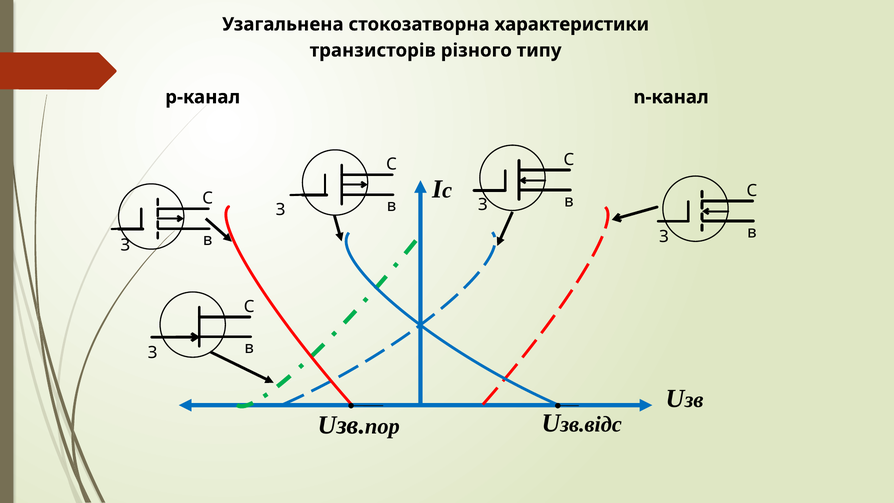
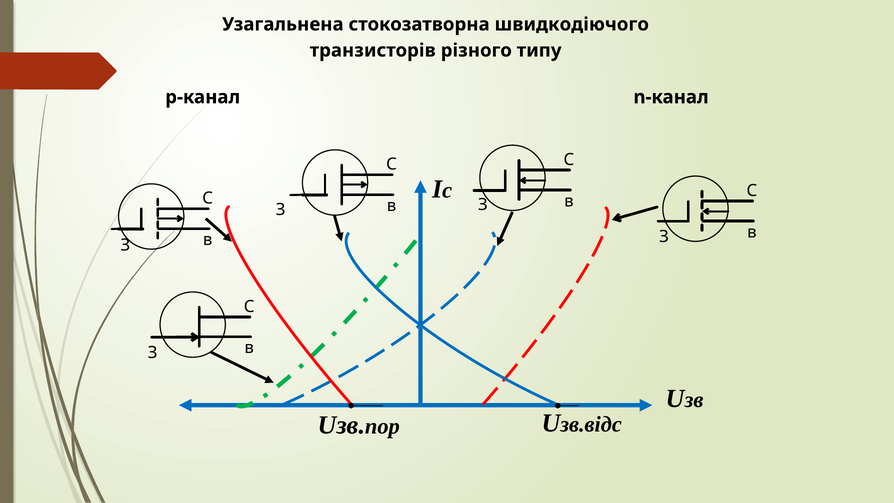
характеристики: характеристики -> швидкодіючого
